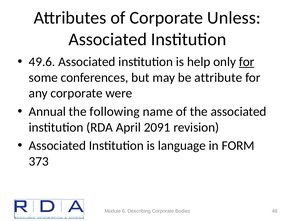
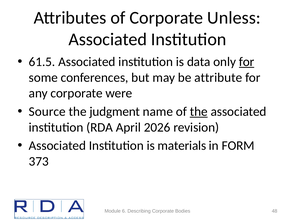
49.6: 49.6 -> 61.5
help: help -> data
Annual: Annual -> Source
following: following -> judgment
the at (199, 112) underline: none -> present
2091: 2091 -> 2026
language: language -> materials
